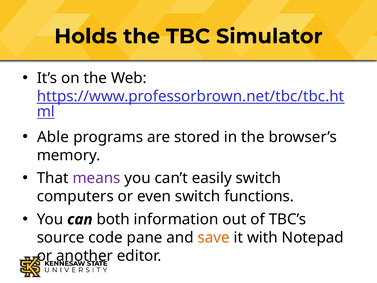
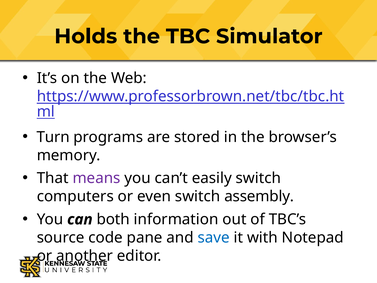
Able: Able -> Turn
functions: functions -> assembly
save colour: orange -> blue
